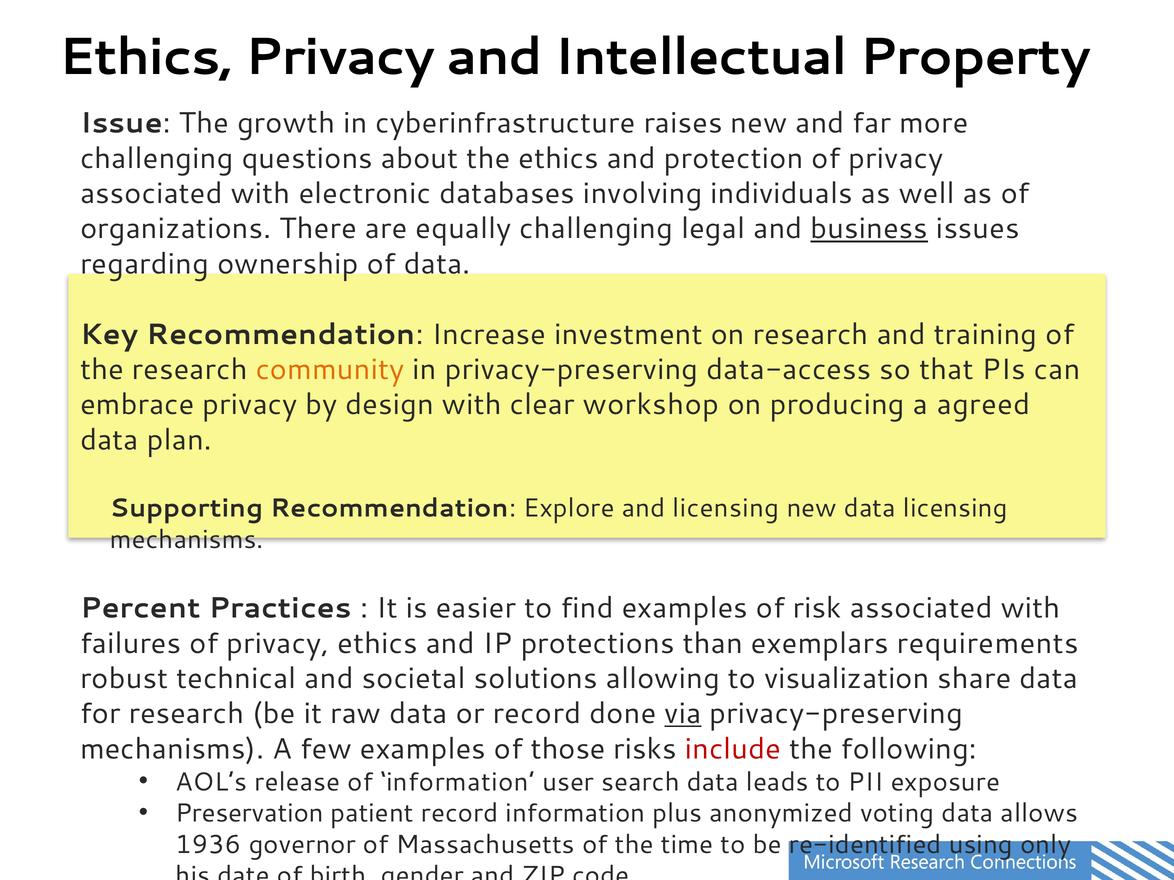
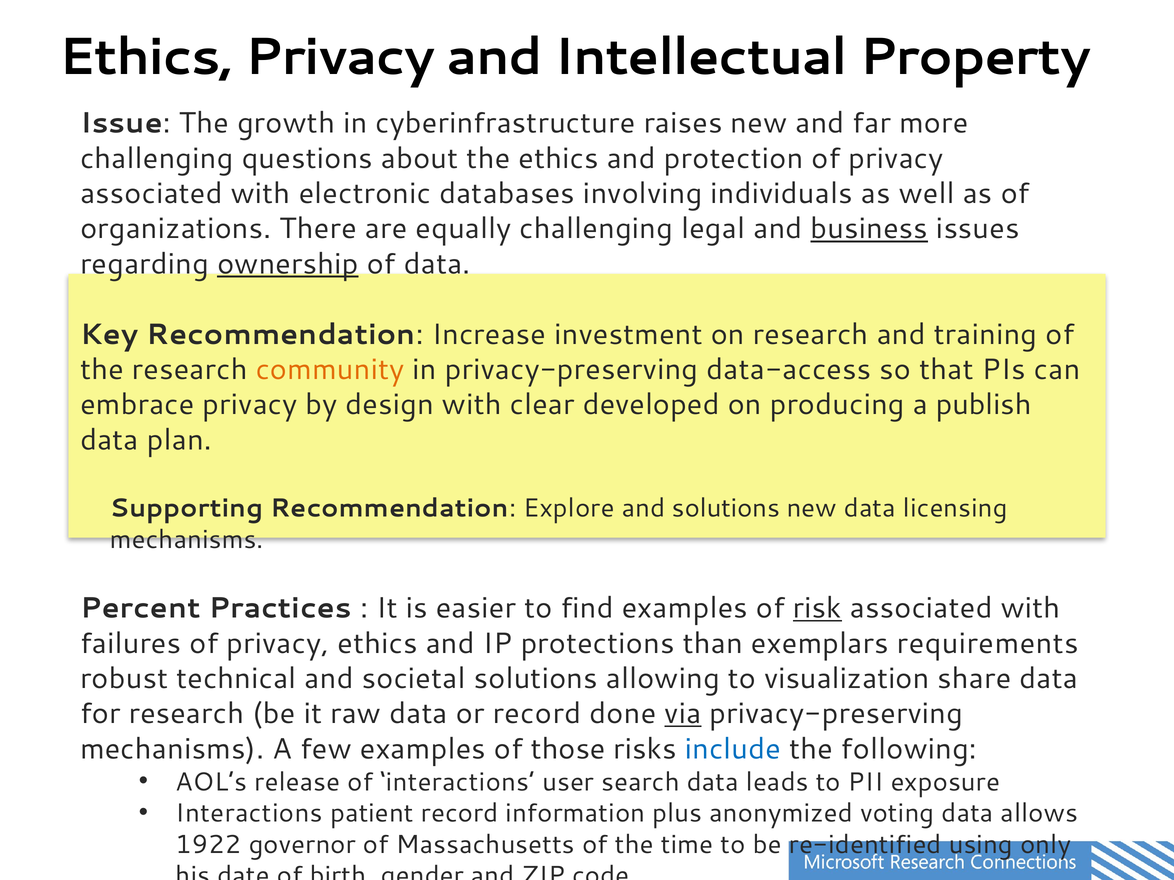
ownership underline: none -> present
workshop: workshop -> developed
agreed: agreed -> publish
and licensing: licensing -> solutions
risk underline: none -> present
include colour: red -> blue
of information: information -> interactions
Preservation at (249, 814): Preservation -> Interactions
1936: 1936 -> 1922
